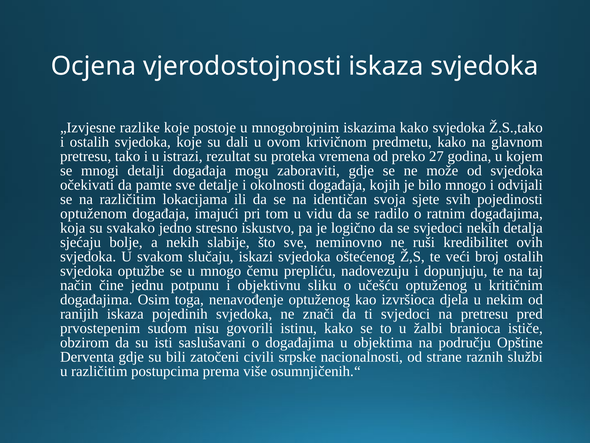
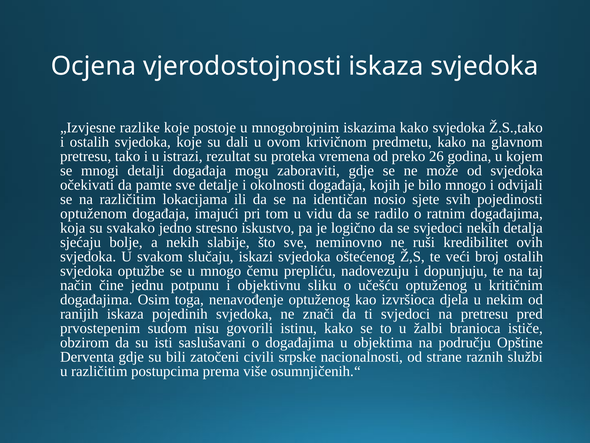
27: 27 -> 26
svoja: svoja -> nosio
